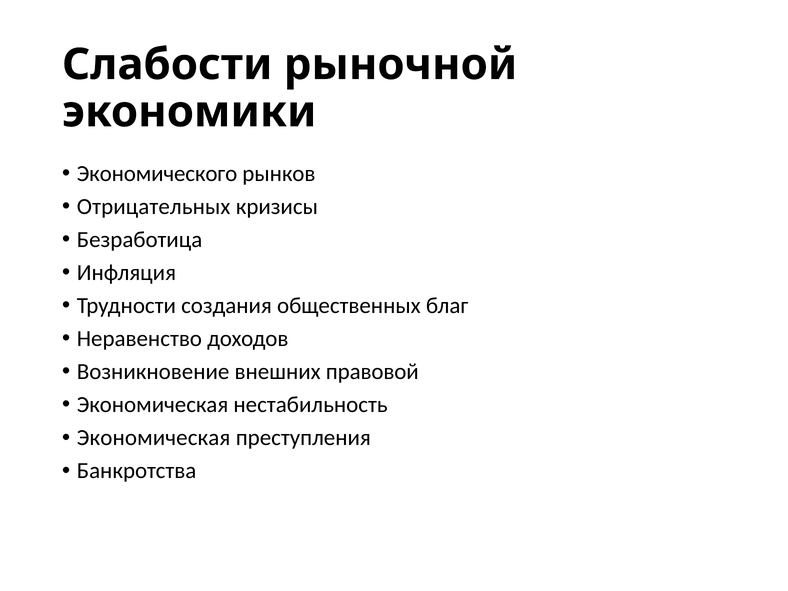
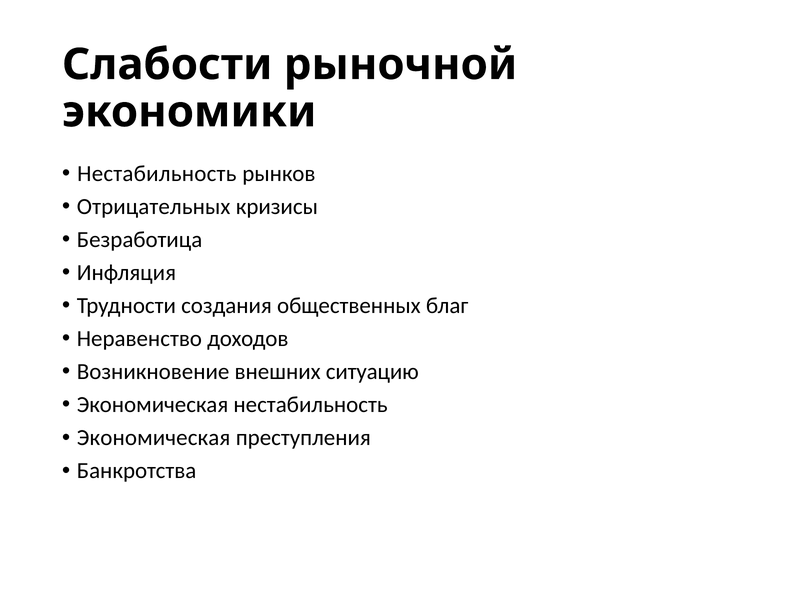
Экономического at (157, 174): Экономического -> Нестабильность
правовой: правовой -> ситуацию
